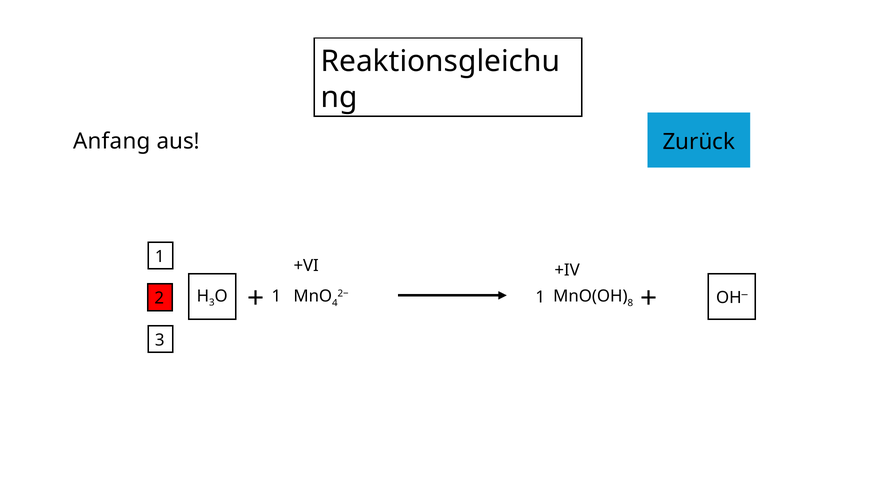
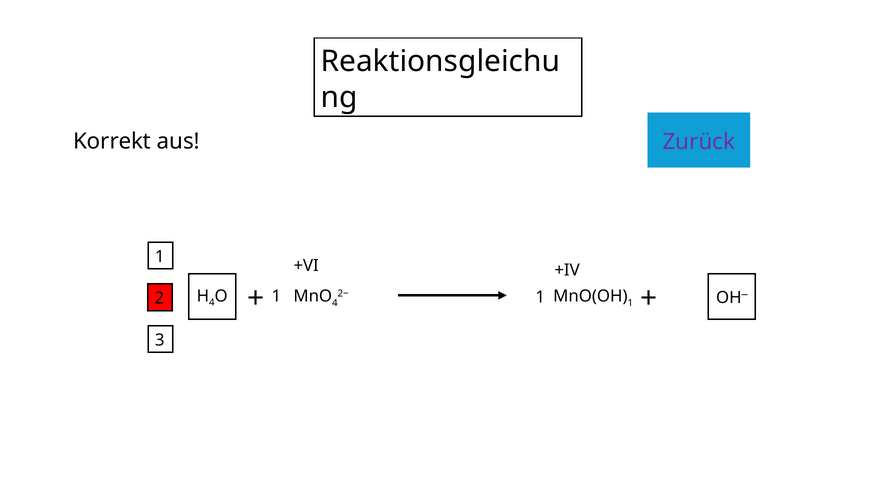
Anfang: Anfang -> Korrekt
Zurück colour: black -> purple
8 at (630, 303): 8 -> 1
3 at (212, 303): 3 -> 4
